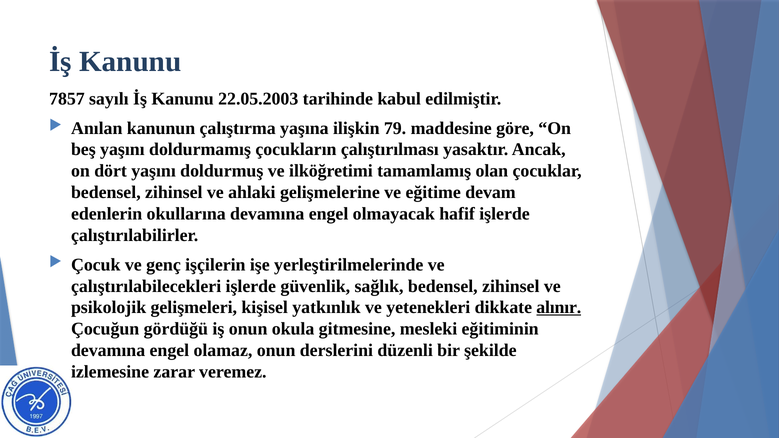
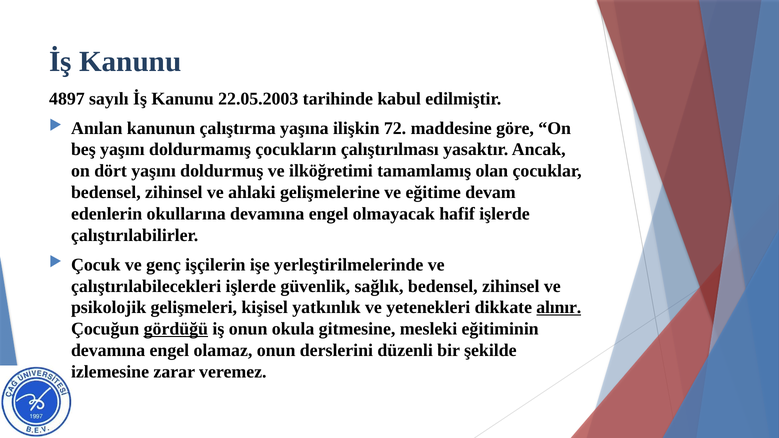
7857: 7857 -> 4897
79: 79 -> 72
gördüğü underline: none -> present
